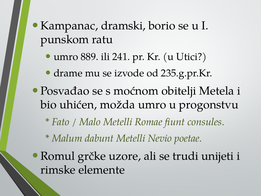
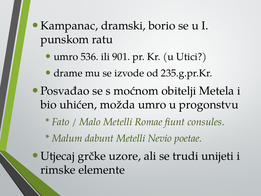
889: 889 -> 536
241: 241 -> 901
Romul: Romul -> Utjecaj
